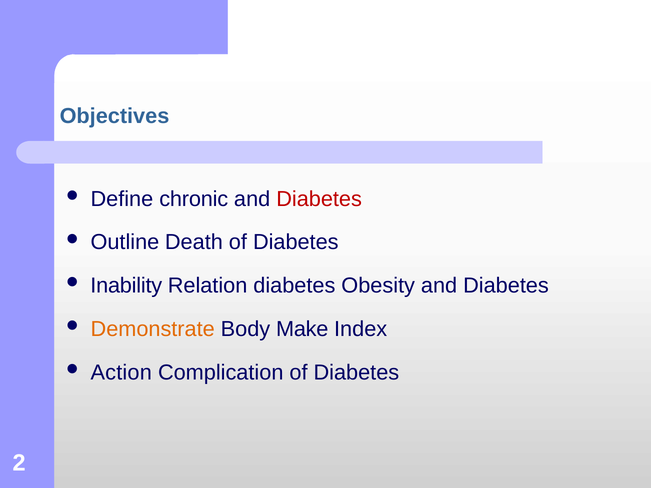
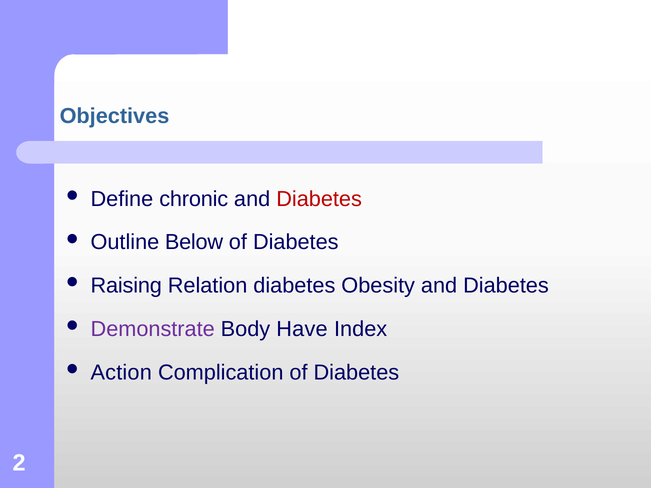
Death: Death -> Below
Inability: Inability -> Raising
Demonstrate colour: orange -> purple
Make: Make -> Have
